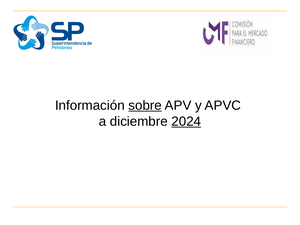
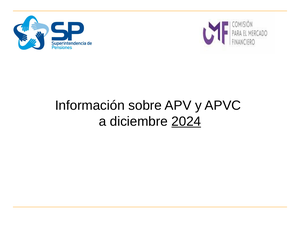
sobre underline: present -> none
